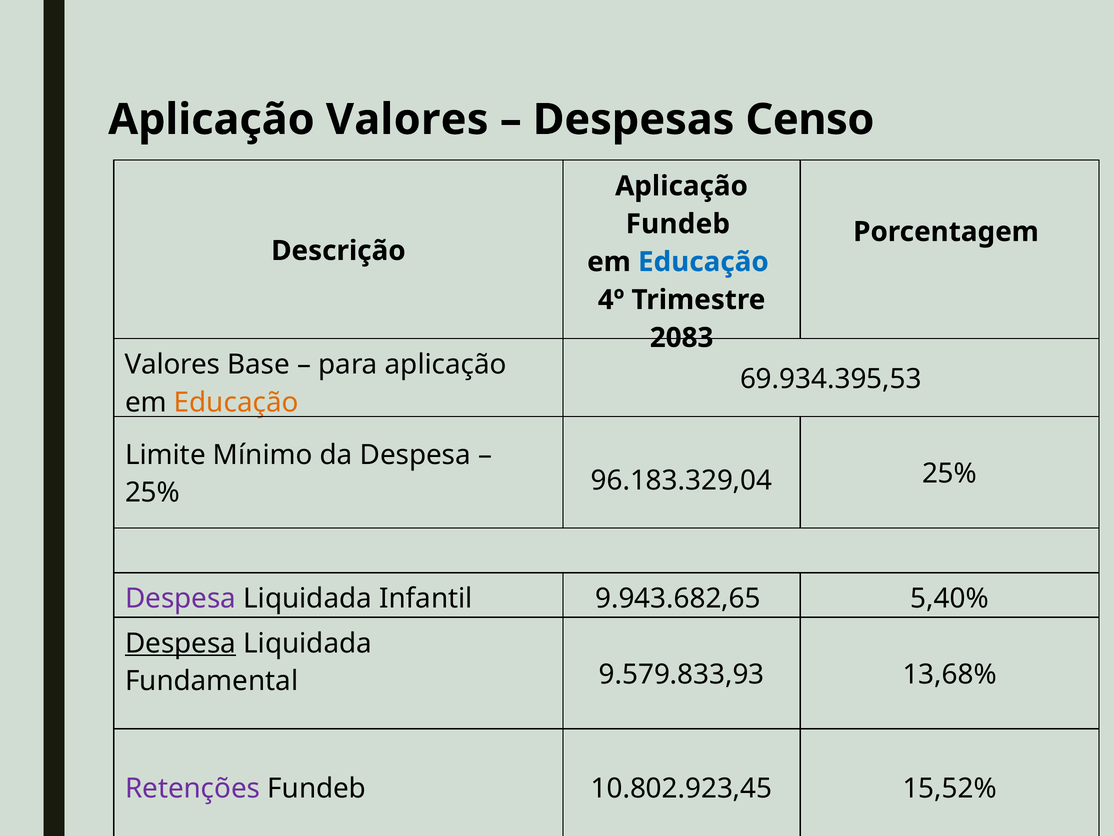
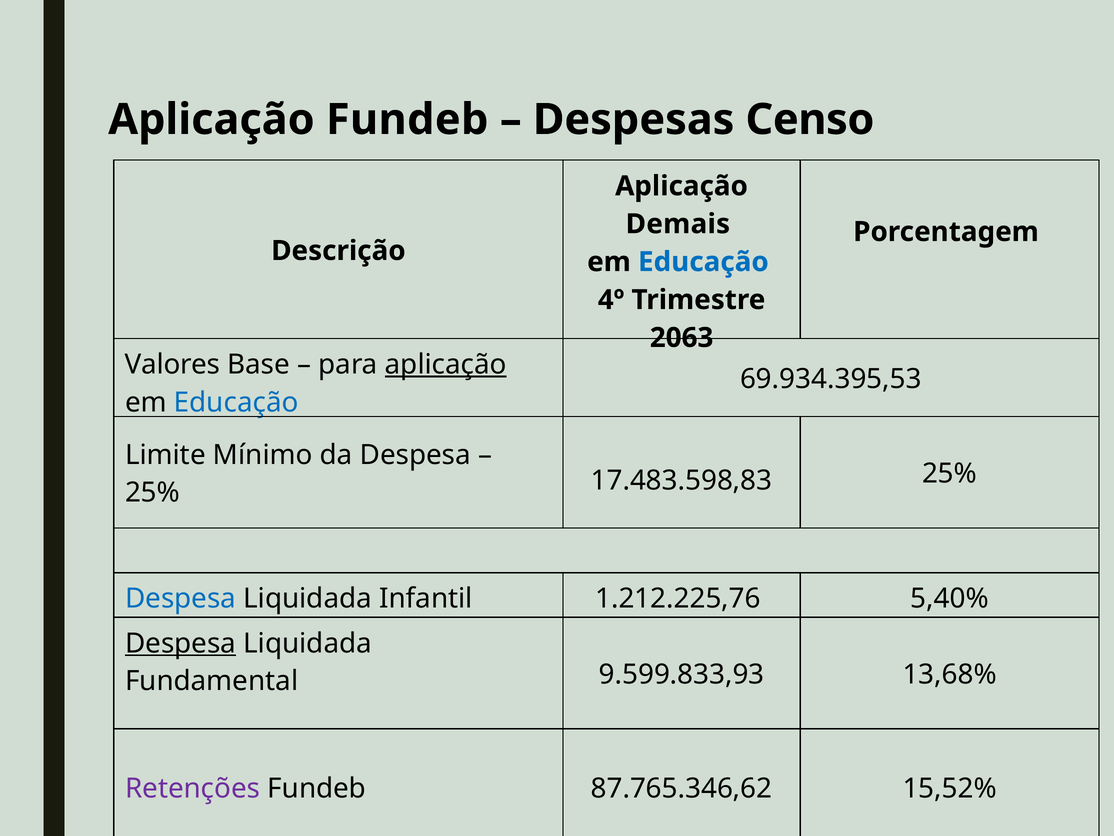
Aplicação Valores: Valores -> Fundeb
Fundeb at (678, 224): Fundeb -> Demais
2083: 2083 -> 2063
aplicação at (446, 364) underline: none -> present
Educação at (236, 402) colour: orange -> blue
96.183.329,04: 96.183.329,04 -> 17.483.598,83
Despesa at (181, 598) colour: purple -> blue
9.943.682,65: 9.943.682,65 -> 1.212.225,76
9.579.833,93: 9.579.833,93 -> 9.599.833,93
10.802.923,45: 10.802.923,45 -> 87.765.346,62
